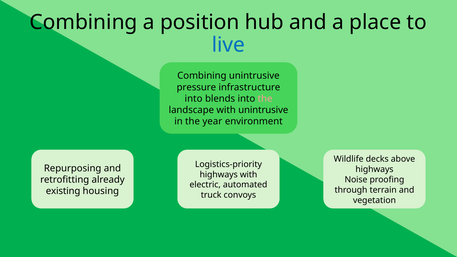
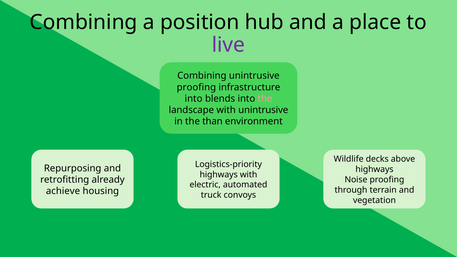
live colour: blue -> purple
pressure at (196, 87): pressure -> proofing
year: year -> than
existing: existing -> achieve
